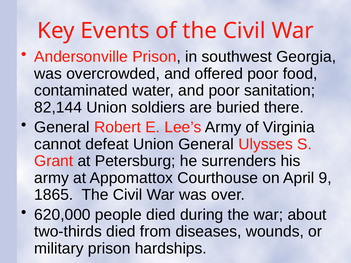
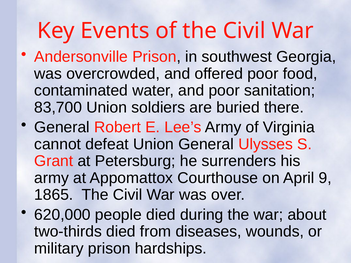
82,144: 82,144 -> 83,700
